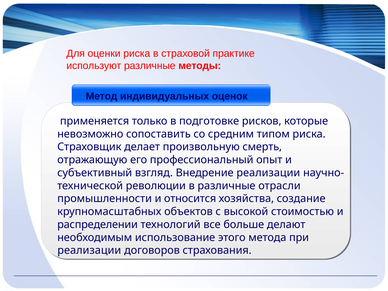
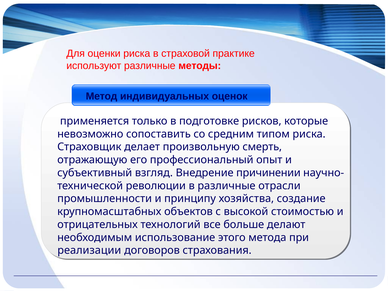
Внедрение реализации: реализации -> причинении
относится: относится -> принципу
распределении: распределении -> отрицательных
